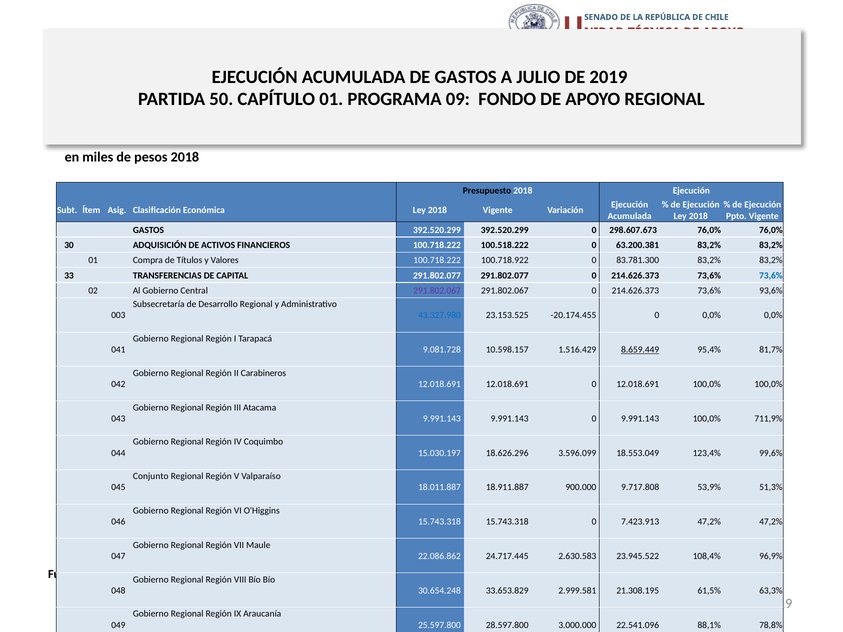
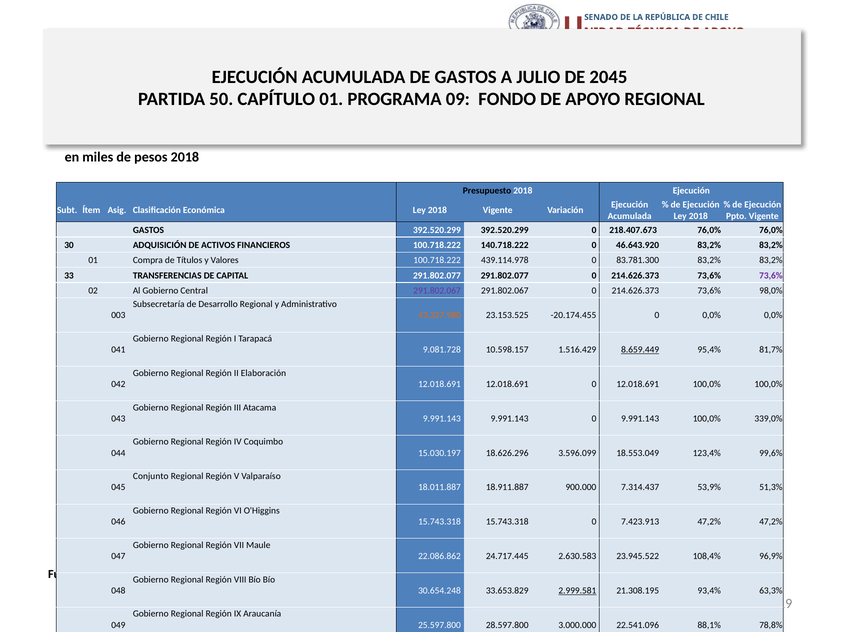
2019: 2019 -> 2045
298.607.673: 298.607.673 -> 218.407.673
100.518.222: 100.518.222 -> 140.718.222
63.200.381: 63.200.381 -> 46.643.920
100.718.922: 100.718.922 -> 439.114.978
73,6% at (771, 276) colour: blue -> purple
93,6%: 93,6% -> 98,0%
43.327.980 colour: blue -> orange
II Carabineros: Carabineros -> Elaboración
711,9%: 711,9% -> 339,0%
9.717.808: 9.717.808 -> 7.314.437
2.999.581 underline: none -> present
61,5%: 61,5% -> 93,4%
